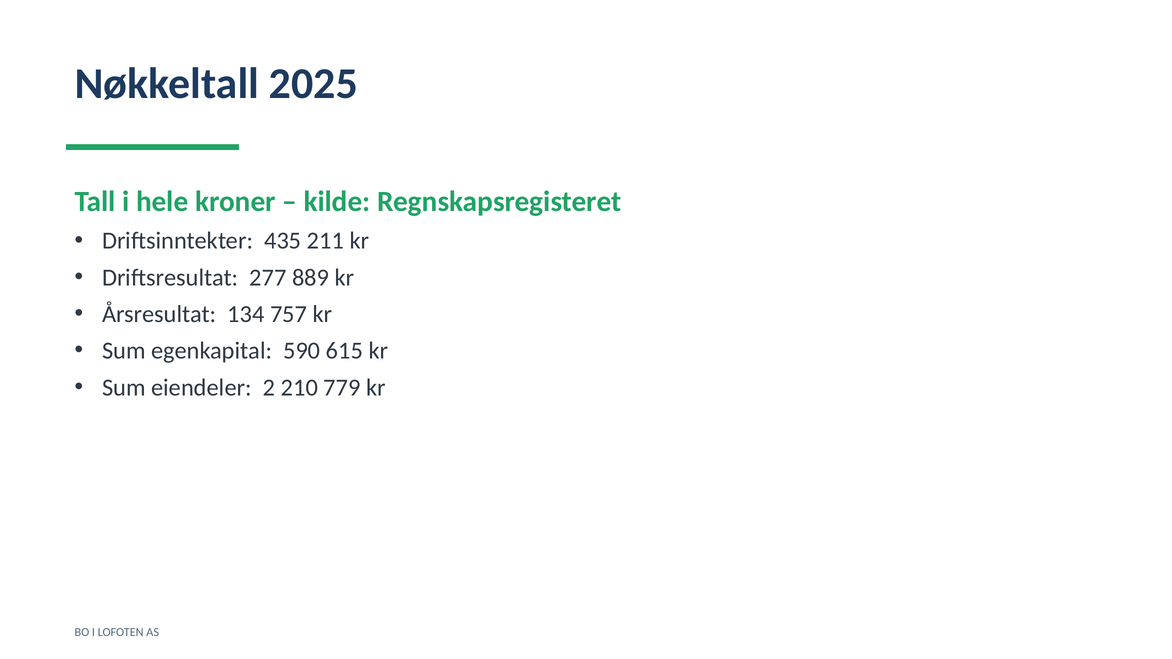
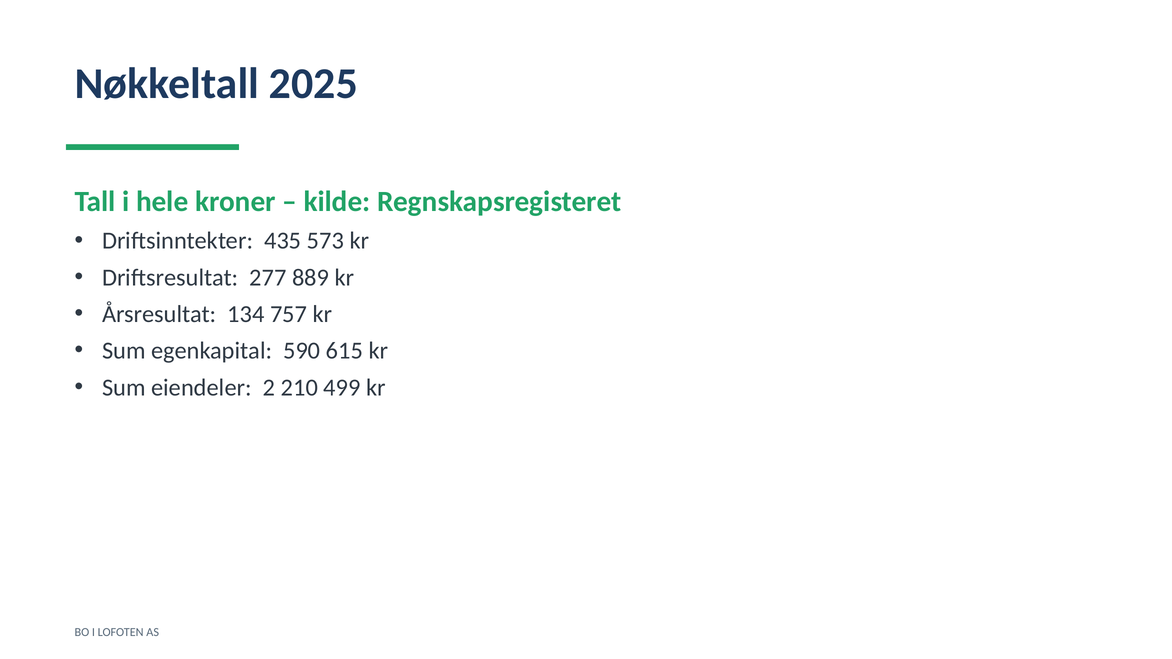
211: 211 -> 573
779: 779 -> 499
